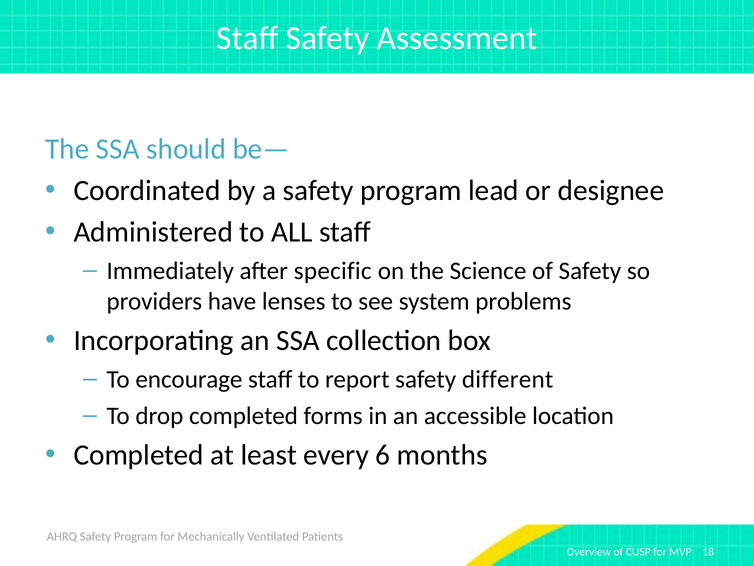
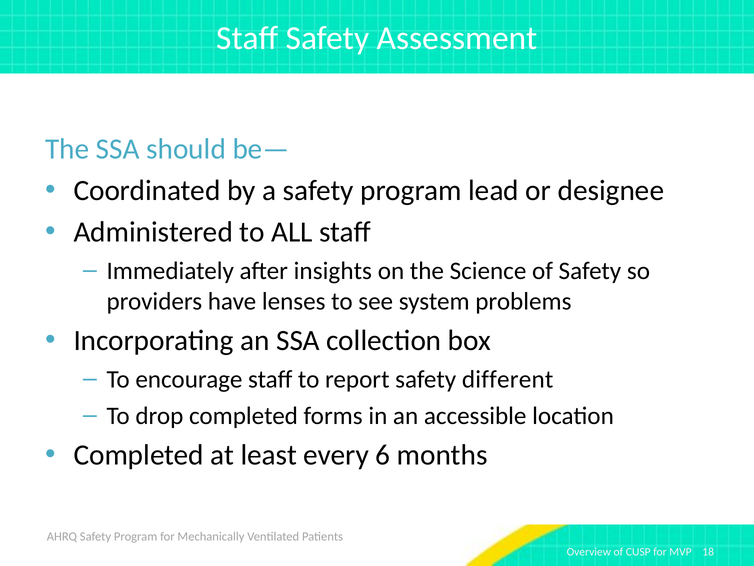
specific: specific -> insights
